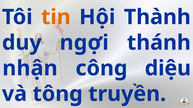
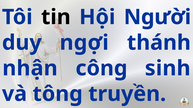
tin colour: orange -> black
Thành: Thành -> Người
diệu: diệu -> sinh
